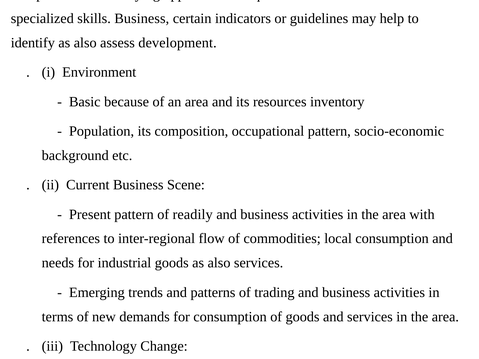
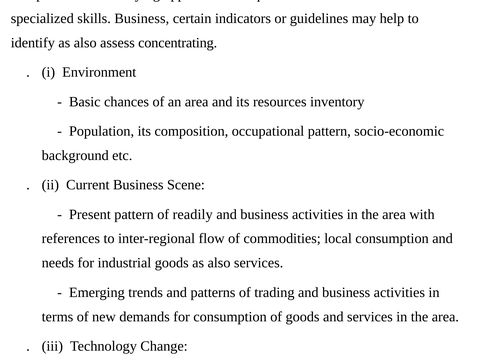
development: development -> concentrating
Basic because: because -> chances
